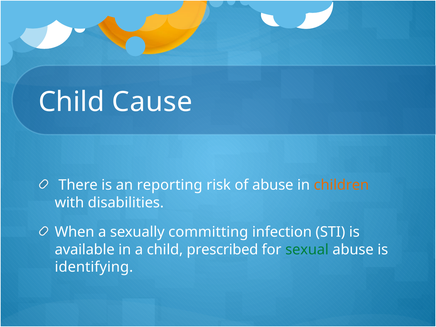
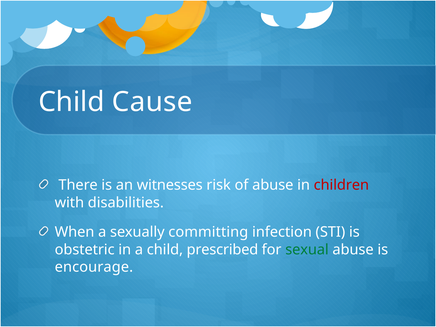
reporting: reporting -> witnesses
children colour: orange -> red
available: available -> obstetric
identifying: identifying -> encourage
